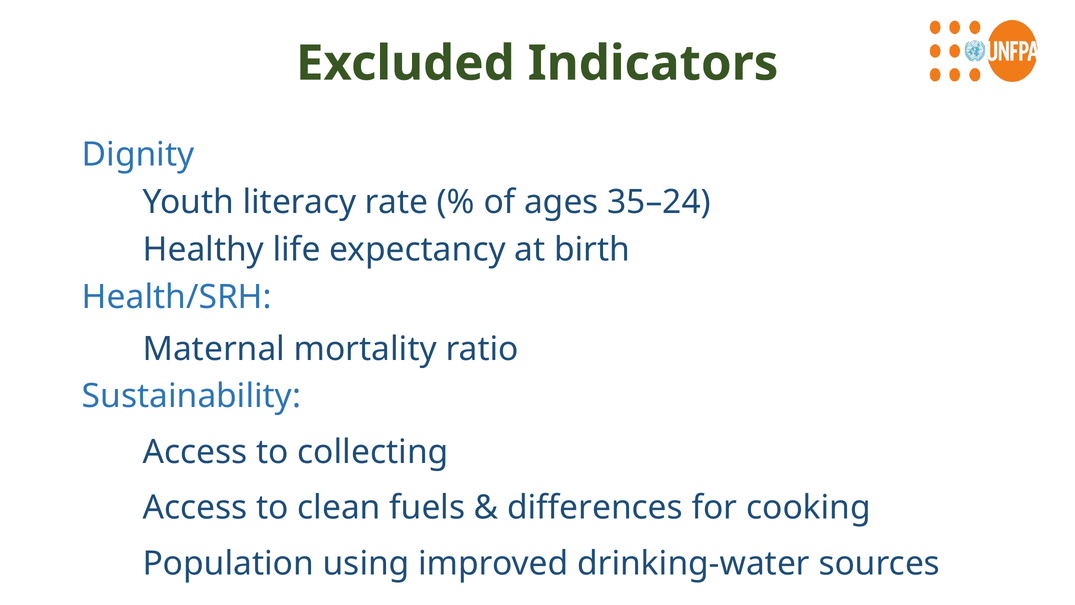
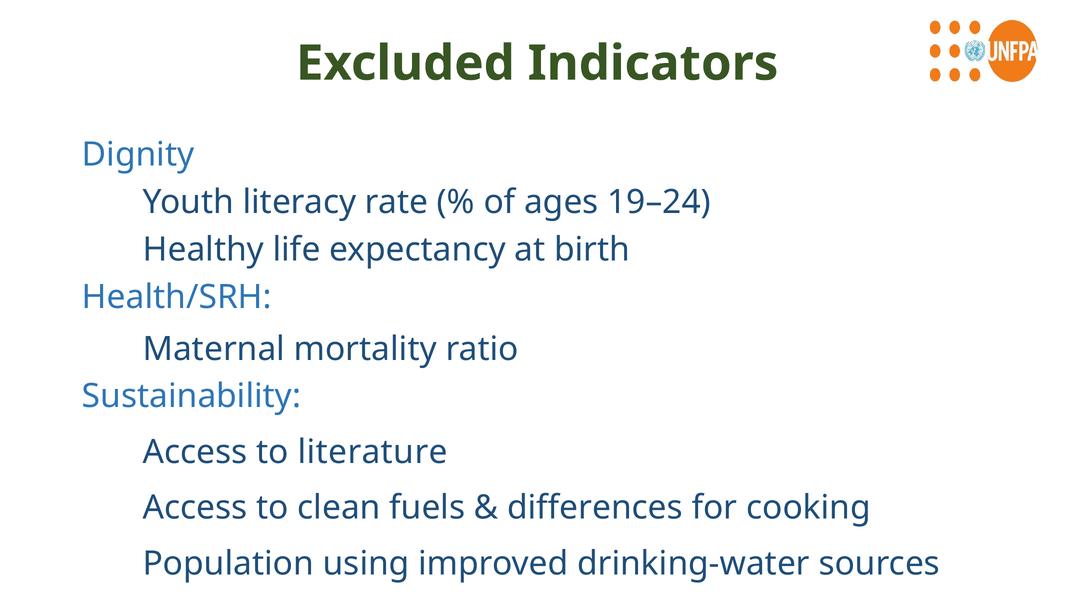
35–24: 35–24 -> 19–24
collecting: collecting -> literature
